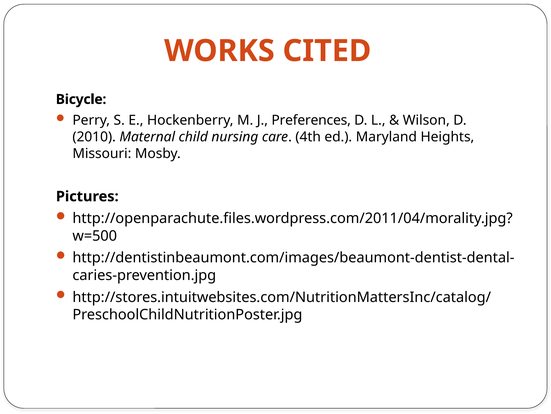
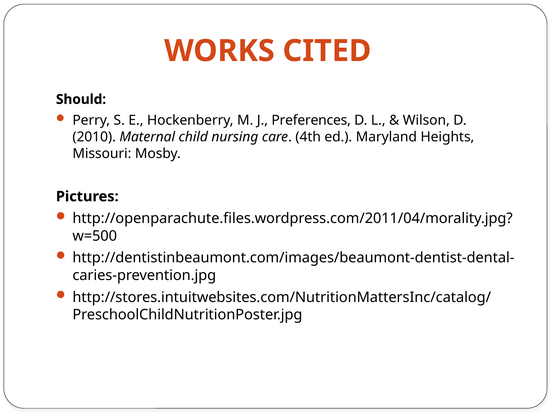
Bicycle: Bicycle -> Should
